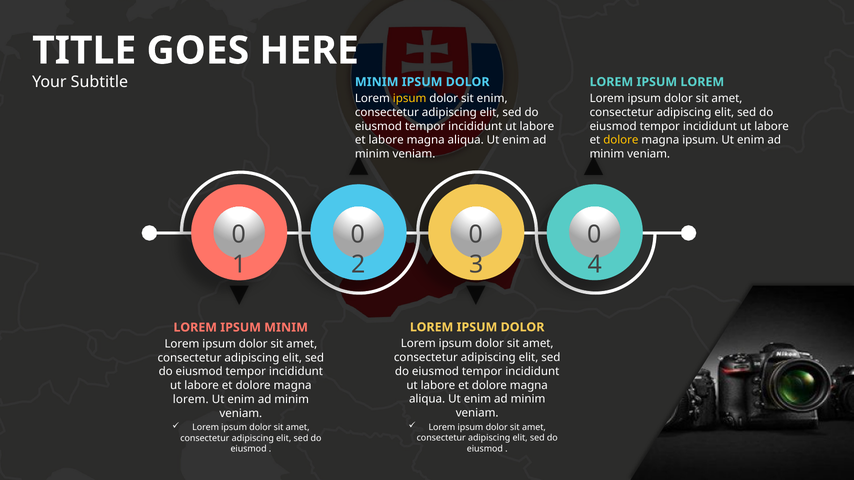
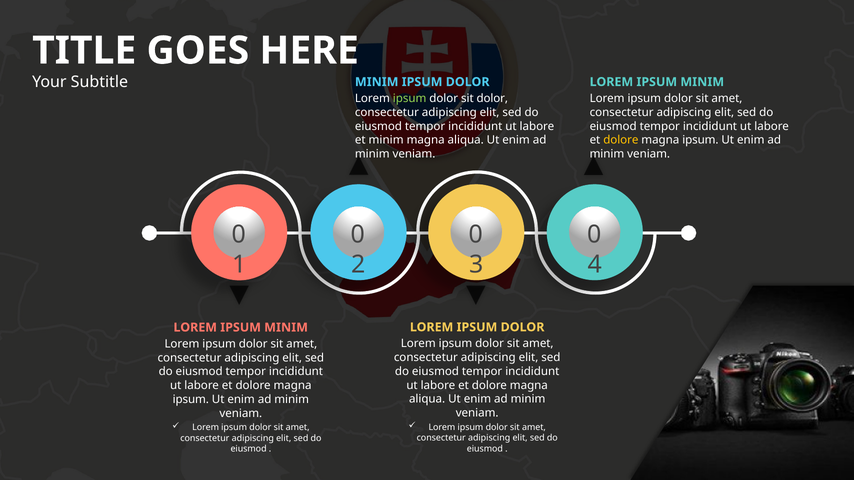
LOREM at (702, 82): LOREM -> MINIM
ipsum at (410, 99) colour: yellow -> light green
sit enim: enim -> dolor
et labore: labore -> minim
lorem at (191, 400): lorem -> ipsum
